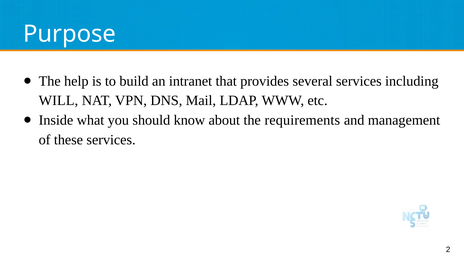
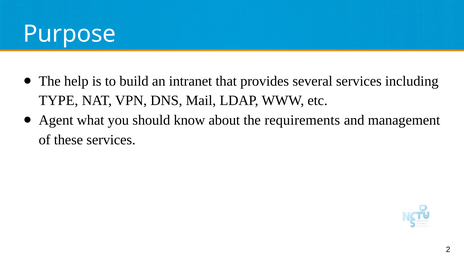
WILL: WILL -> TYPE
Inside: Inside -> Agent
